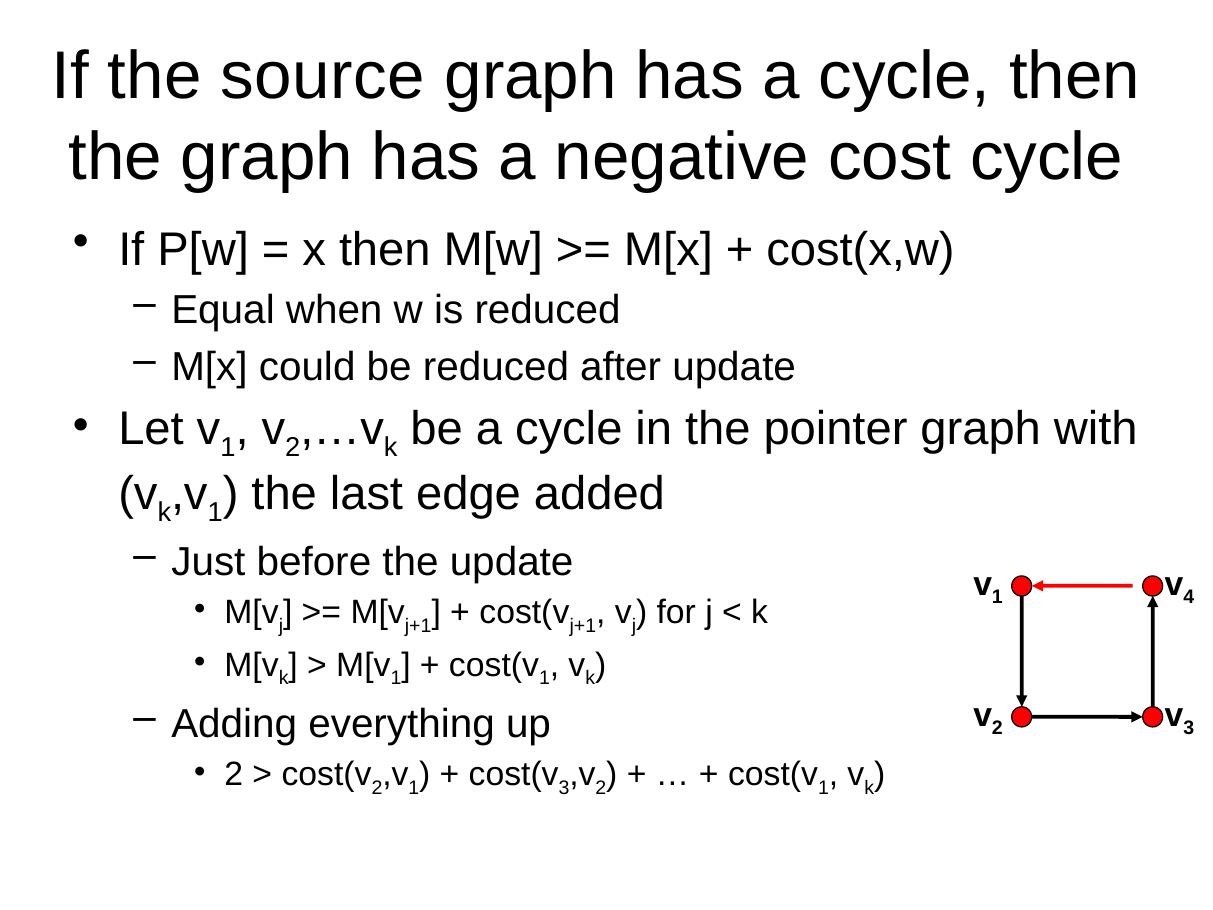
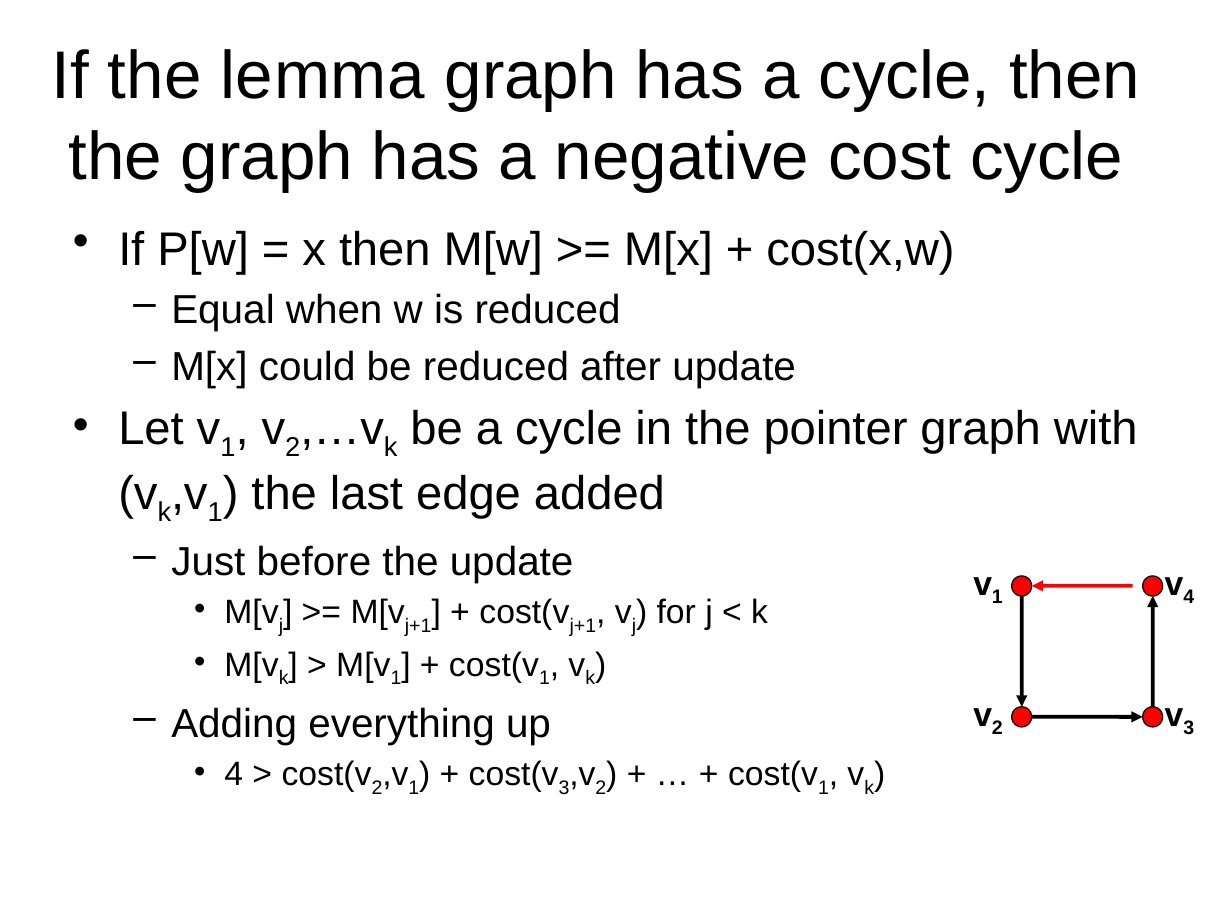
source: source -> lemma
2 at (234, 774): 2 -> 4
